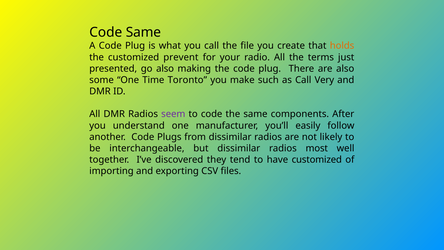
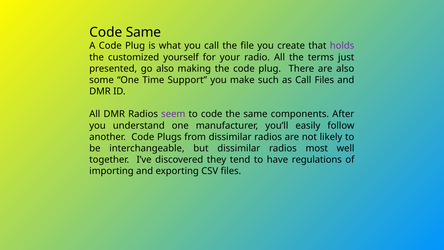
holds colour: orange -> purple
prevent: prevent -> yourself
Toronto: Toronto -> Support
Call Very: Very -> Files
have customized: customized -> regulations
